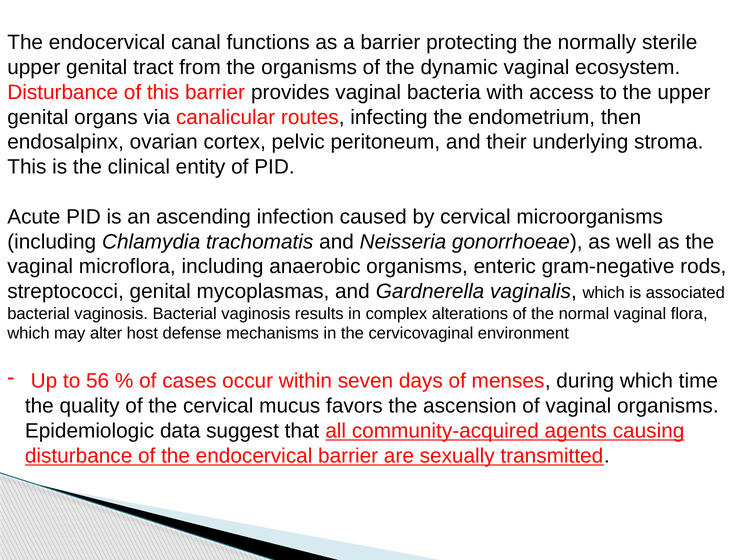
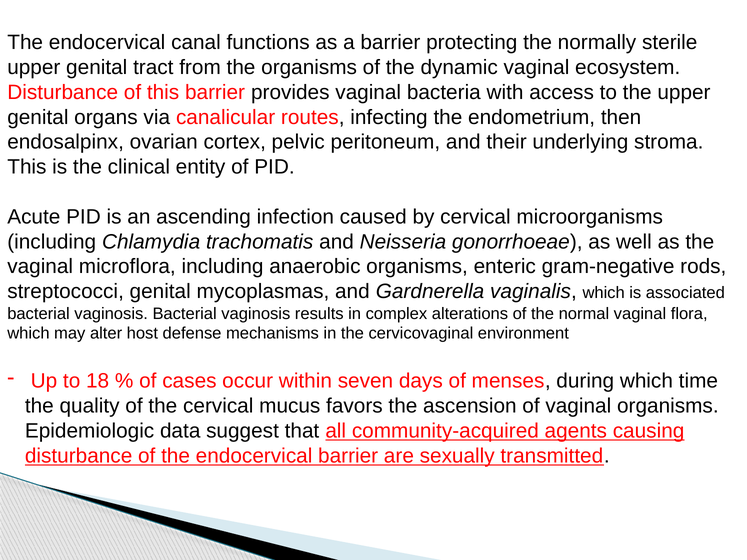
56: 56 -> 18
